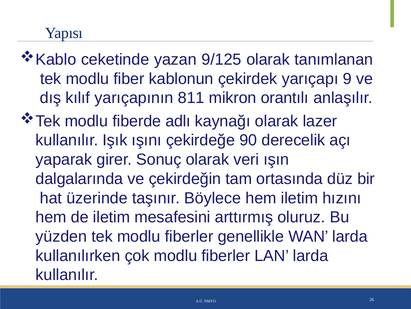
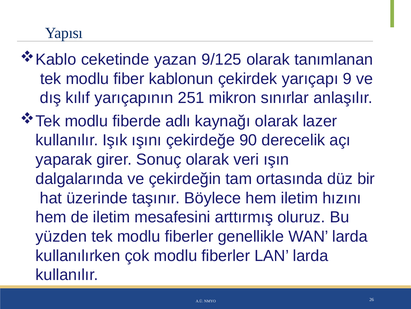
811: 811 -> 251
orantılı: orantılı -> sınırlar
